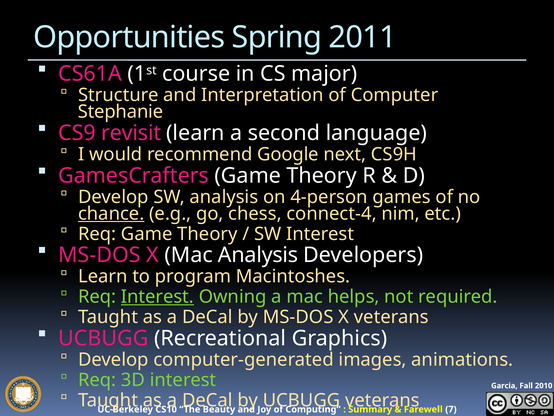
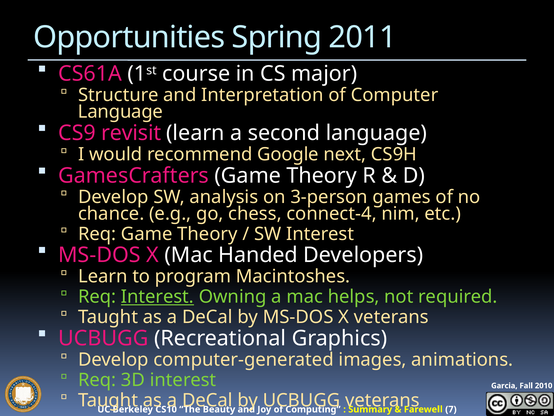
Stephanie at (120, 112): Stephanie -> Language
4-person: 4-person -> 3-person
chance underline: present -> none
Mac Analysis: Analysis -> Handed
